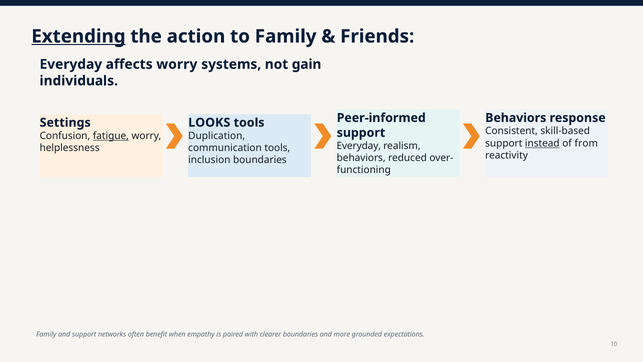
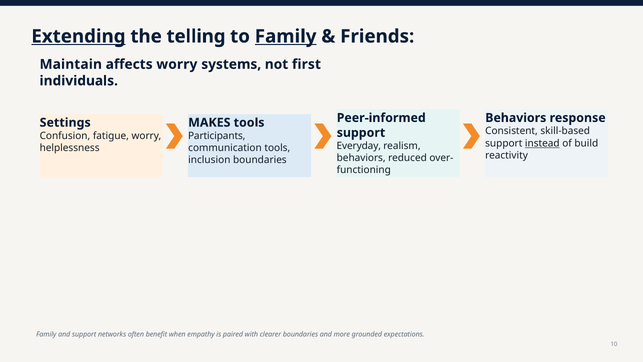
action: action -> telling
Family at (286, 36) underline: none -> present
Everyday at (71, 64): Everyday -> Maintain
gain: gain -> first
LOOKS: LOOKS -> MAKES
fatigue underline: present -> none
Duplication: Duplication -> Participants
from: from -> build
